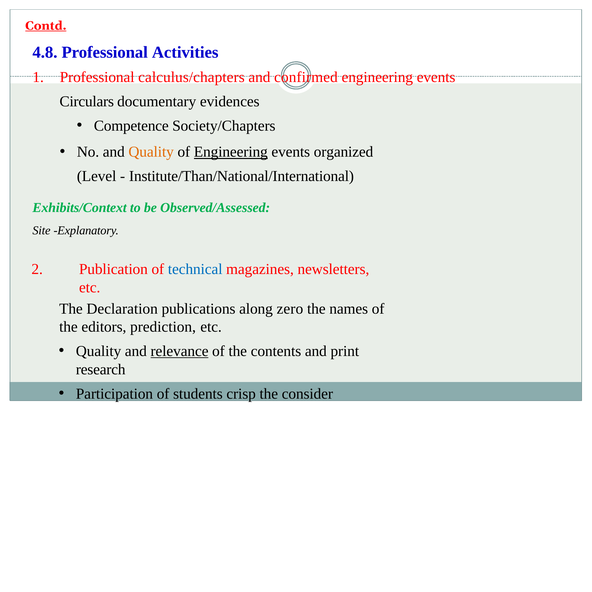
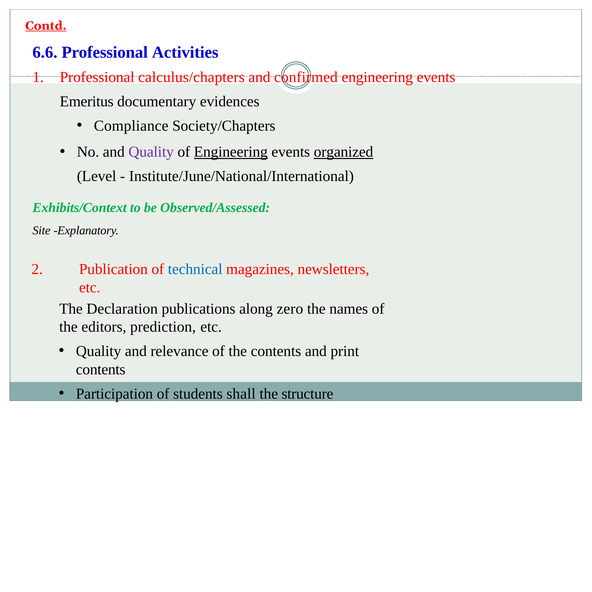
4.8: 4.8 -> 6.6
Circulars: Circulars -> Emeritus
Competence: Competence -> Compliance
Quality at (151, 152) colour: orange -> purple
organized underline: none -> present
Institute/Than/National/International: Institute/Than/National/International -> Institute/June/National/International
relevance underline: present -> none
research at (101, 369): research -> contents
crisp: crisp -> shall
consider: consider -> structure
